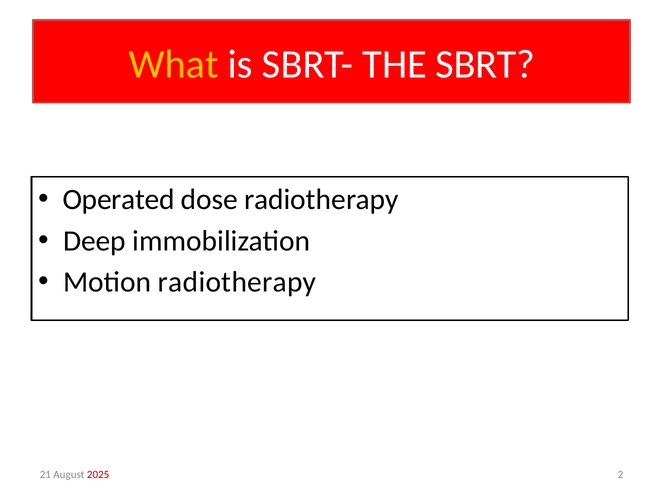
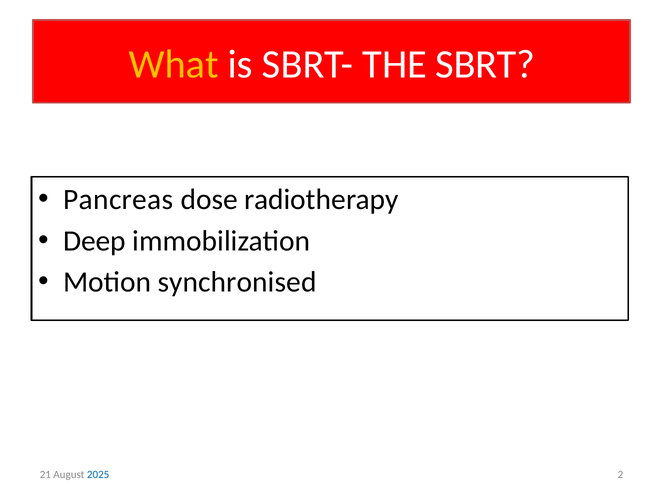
Operated: Operated -> Pancreas
Motion radiotherapy: radiotherapy -> synchronised
2025 colour: red -> blue
